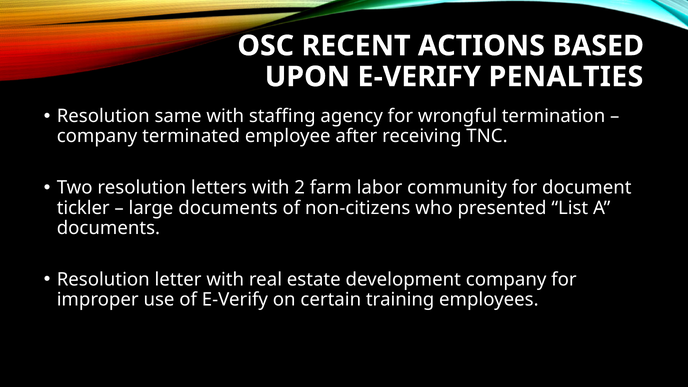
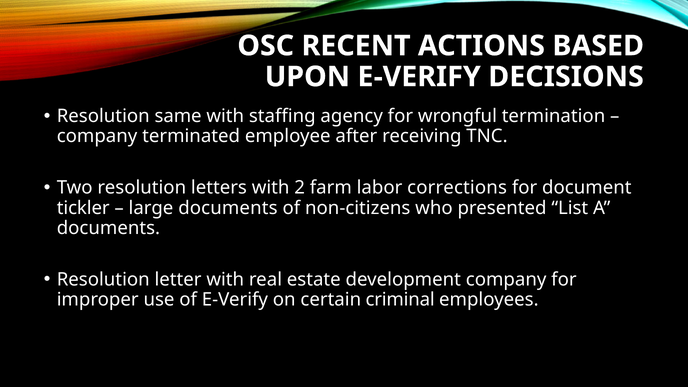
PENALTIES: PENALTIES -> DECISIONS
community: community -> corrections
training: training -> criminal
